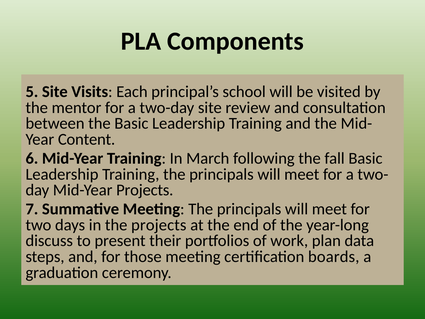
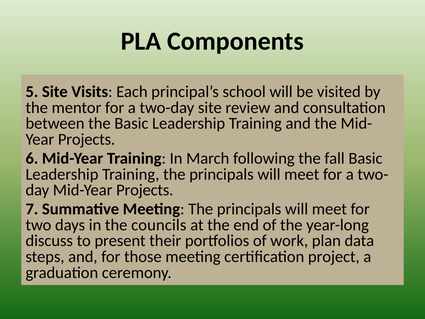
Content at (87, 139): Content -> Projects
the projects: projects -> councils
boards: boards -> project
